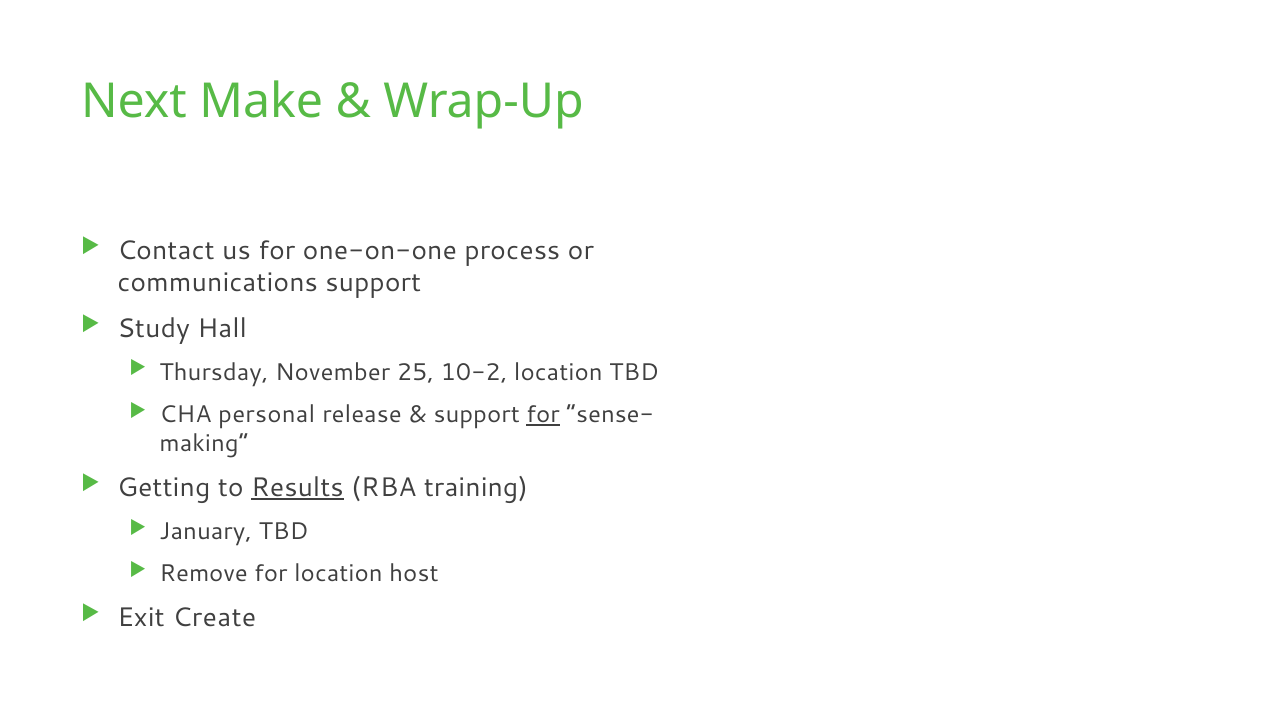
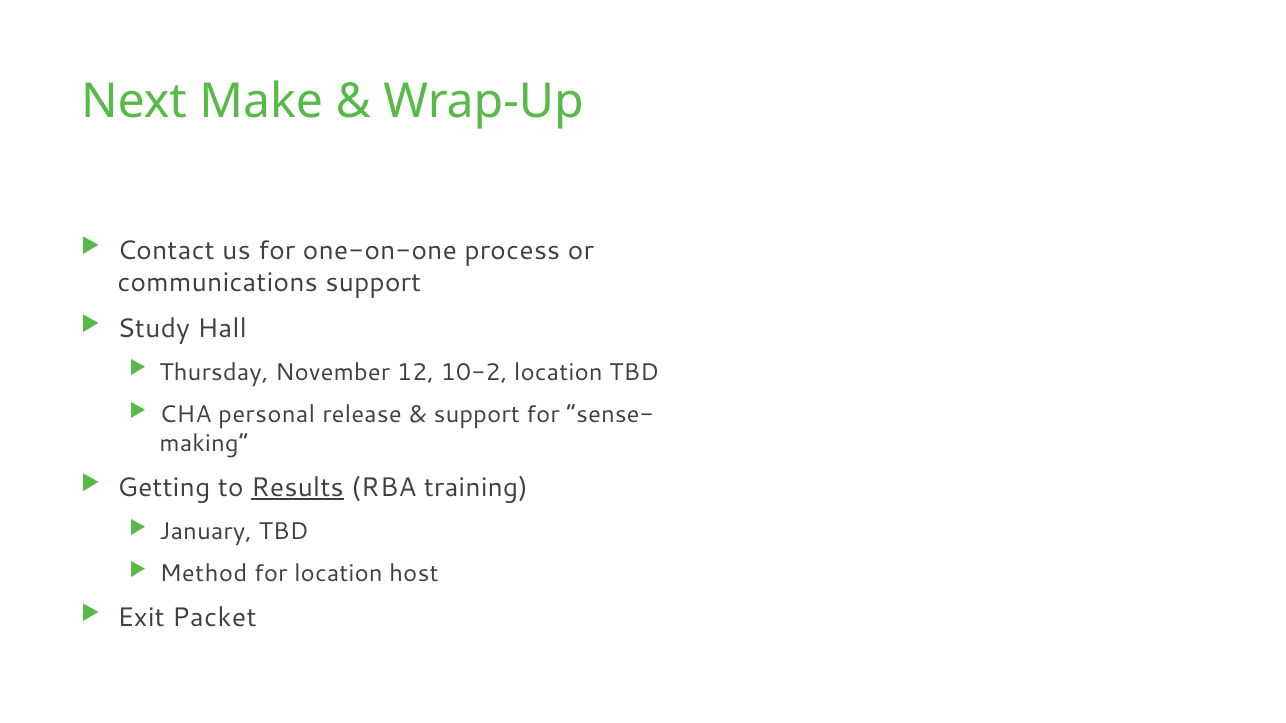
25: 25 -> 12
for at (543, 415) underline: present -> none
Remove: Remove -> Method
Create: Create -> Packet
